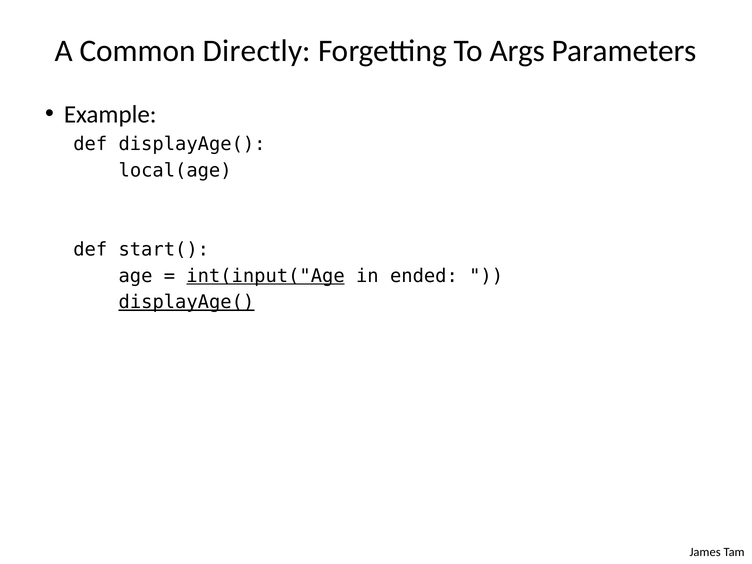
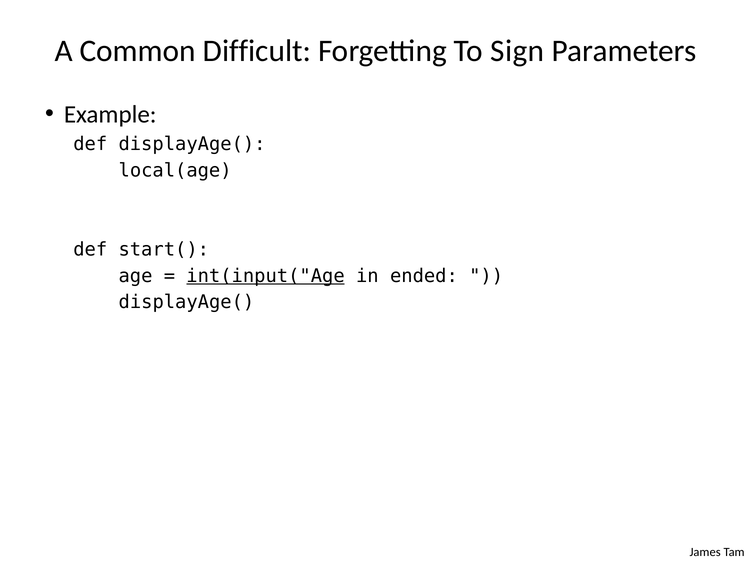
Directly: Directly -> Difficult
Args: Args -> Sign
displayAge( at (186, 302) underline: present -> none
